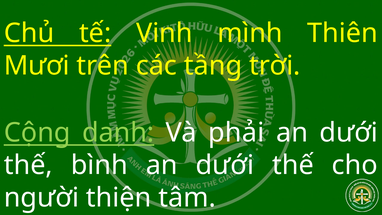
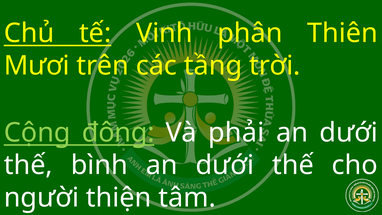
mình: mình -> phân
danh: danh -> đông
